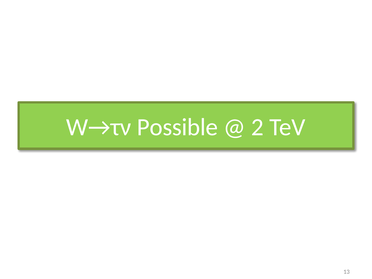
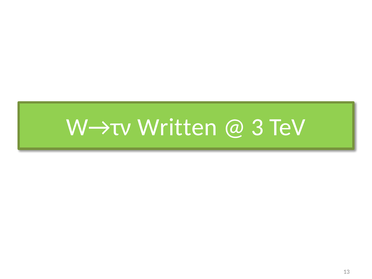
Possible: Possible -> Written
2: 2 -> 3
